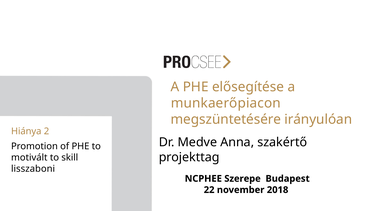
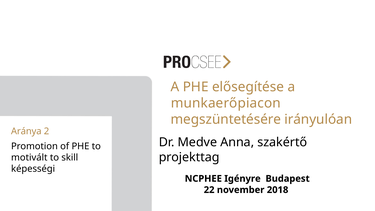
Hiánya: Hiánya -> Aránya
lisszaboni: lisszaboni -> képességi
Szerepe: Szerepe -> Igényre
